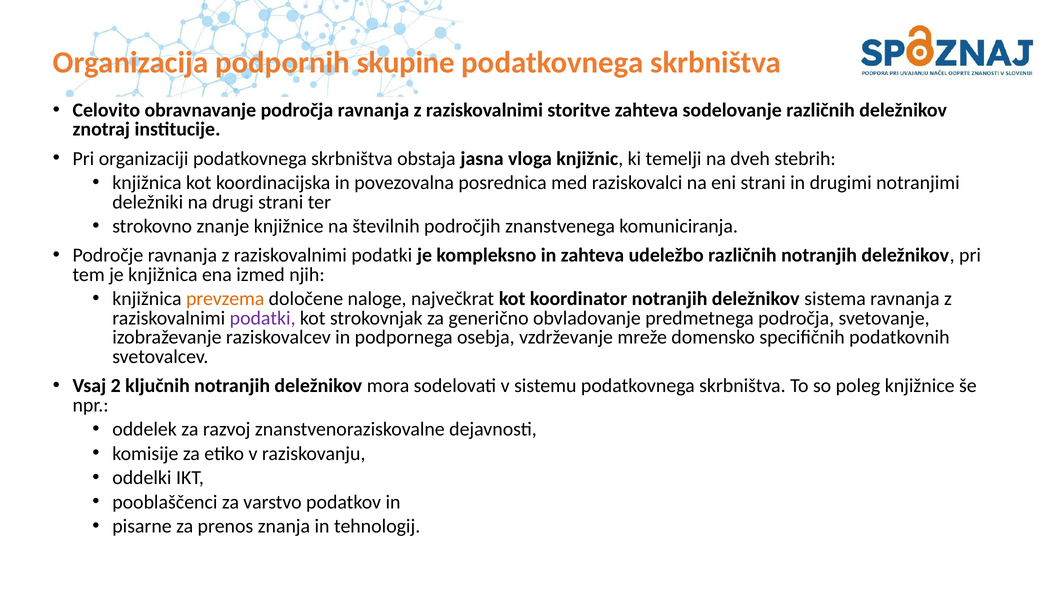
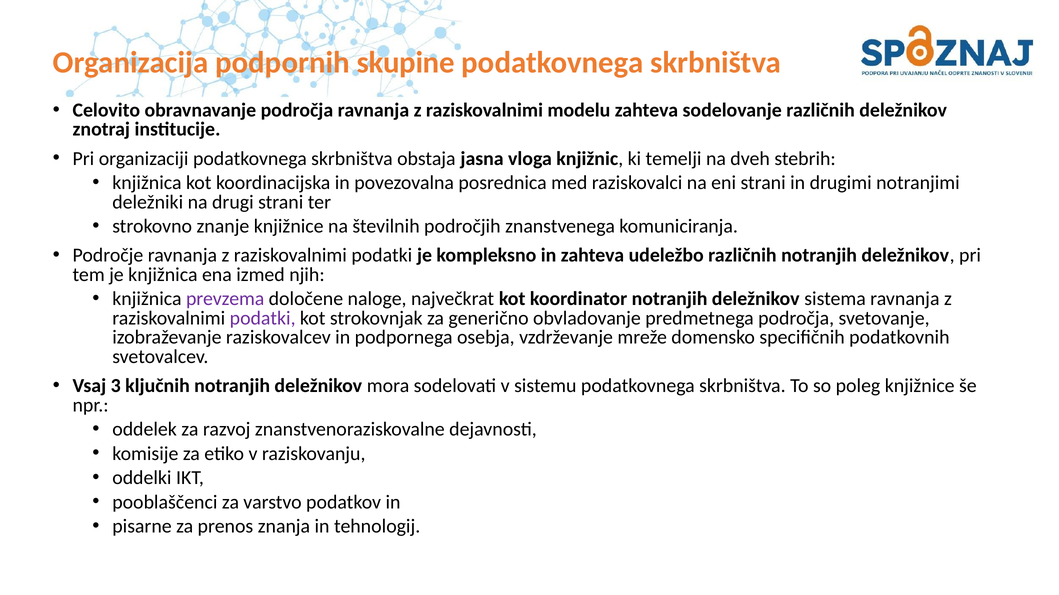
storitve: storitve -> modelu
prevzema colour: orange -> purple
2: 2 -> 3
